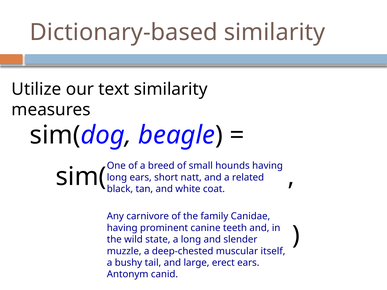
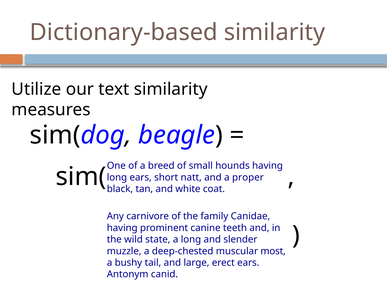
related: related -> proper
itself: itself -> most
